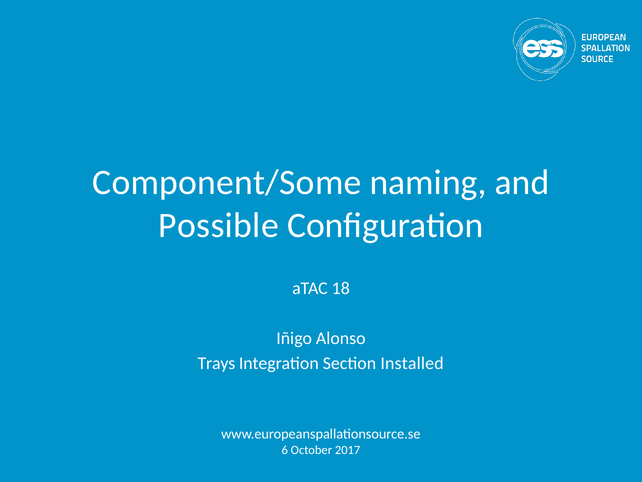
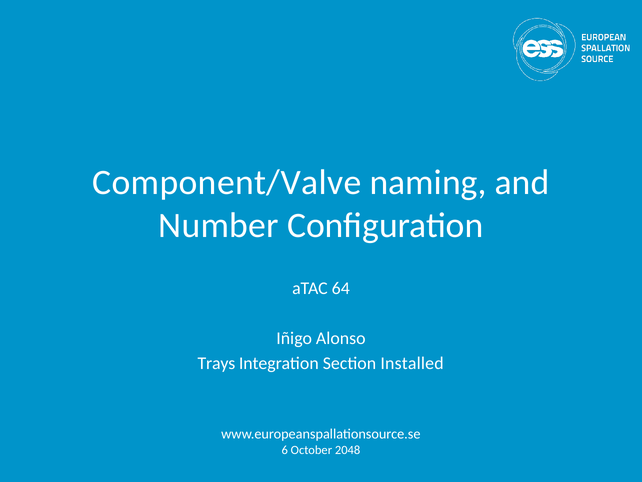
Component/Some: Component/Some -> Component/Valve
Possible: Possible -> Number
18: 18 -> 64
2017: 2017 -> 2048
